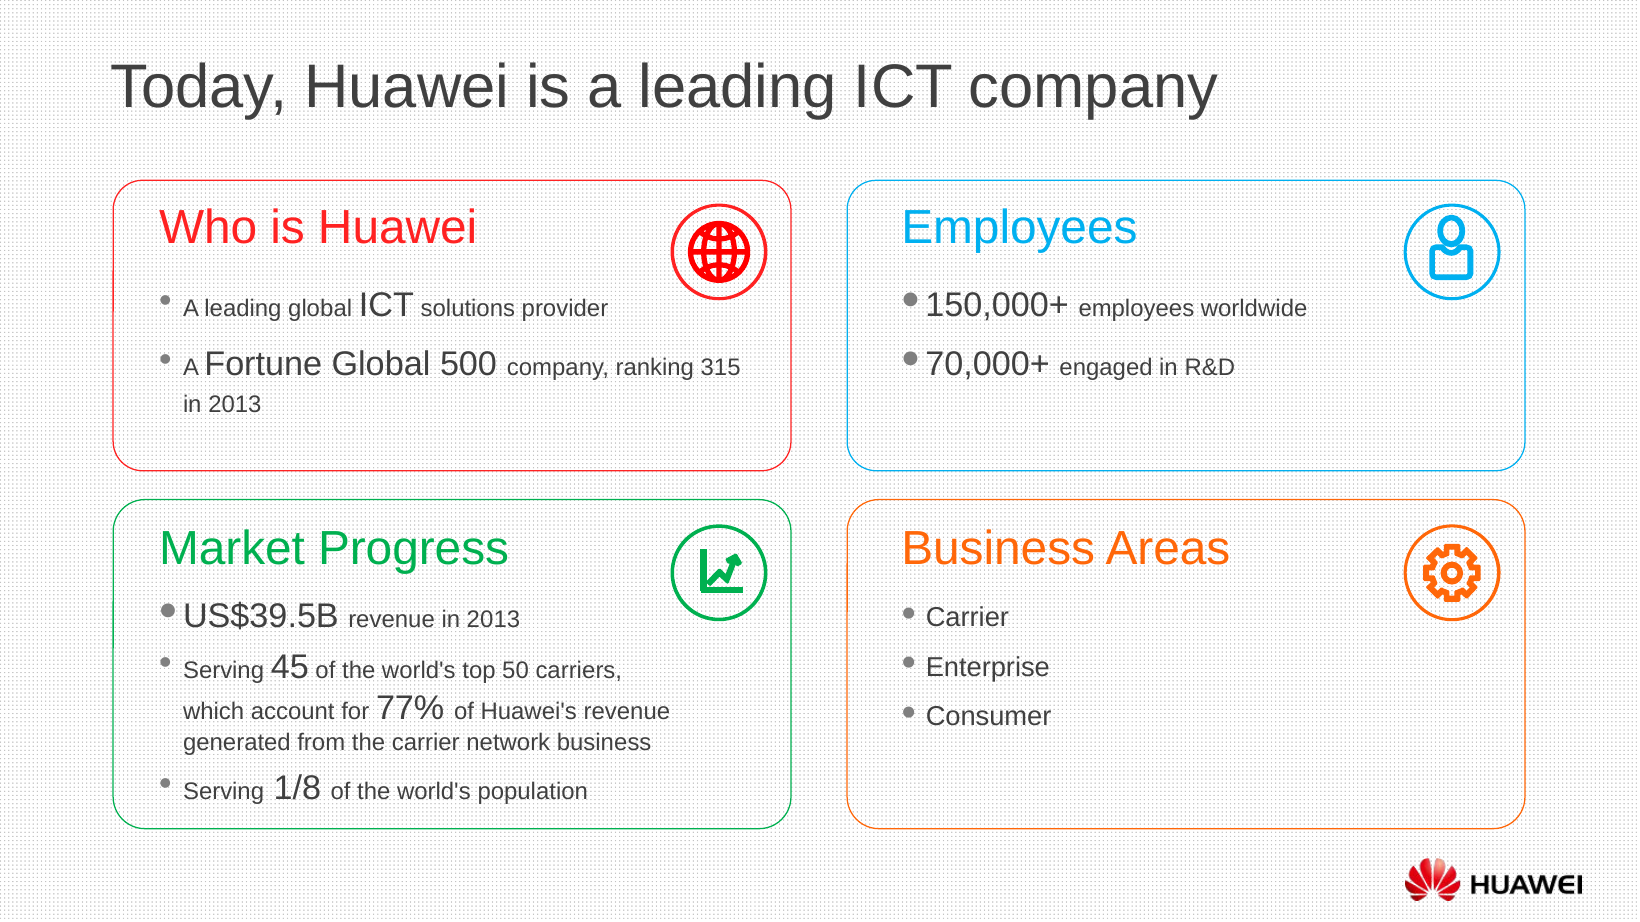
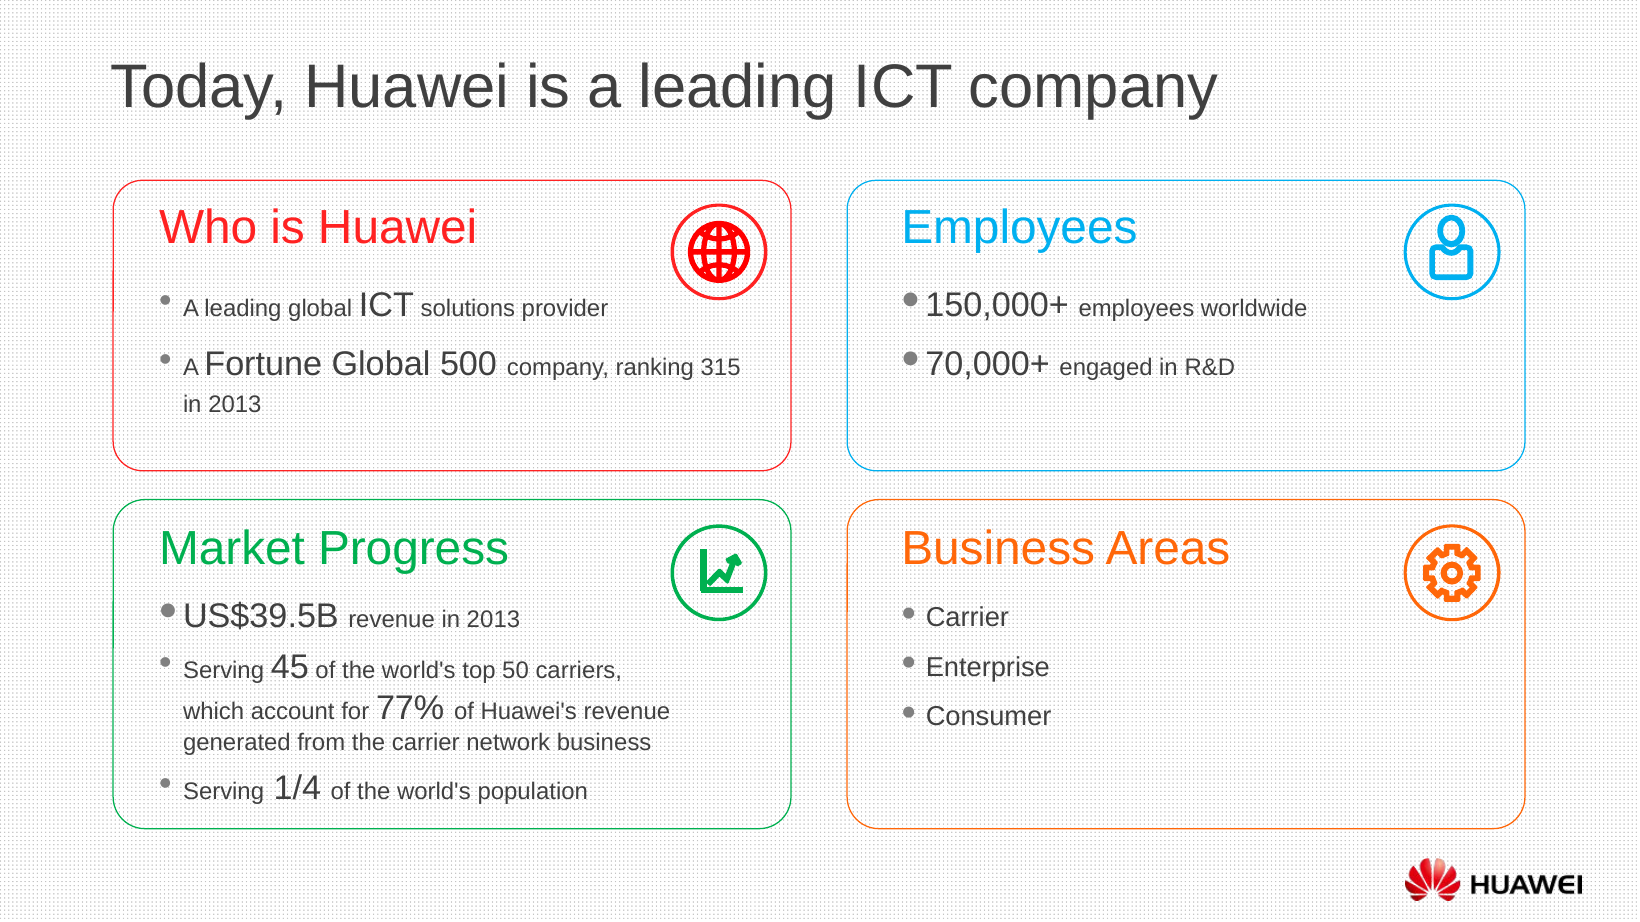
1/8: 1/8 -> 1/4
